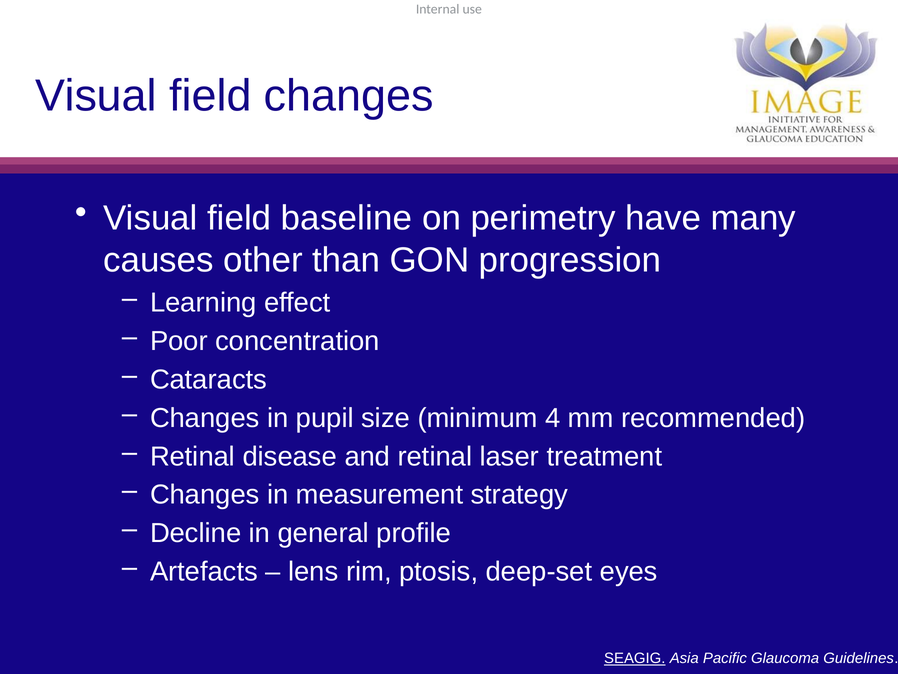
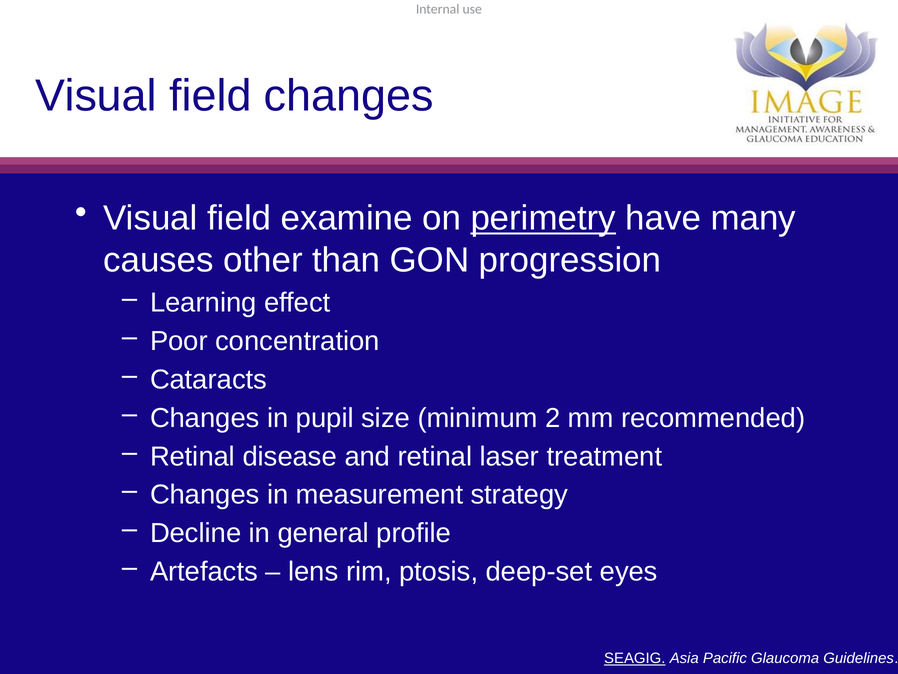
baseline: baseline -> examine
perimetry underline: none -> present
4: 4 -> 2
